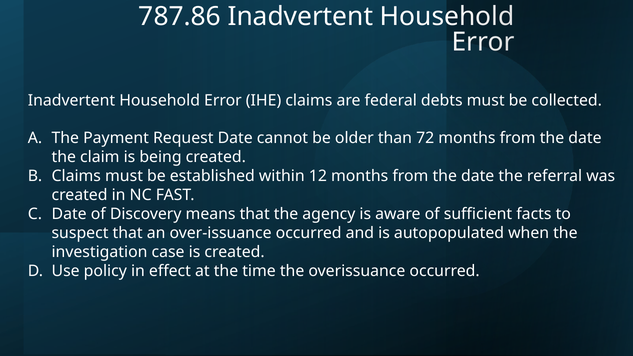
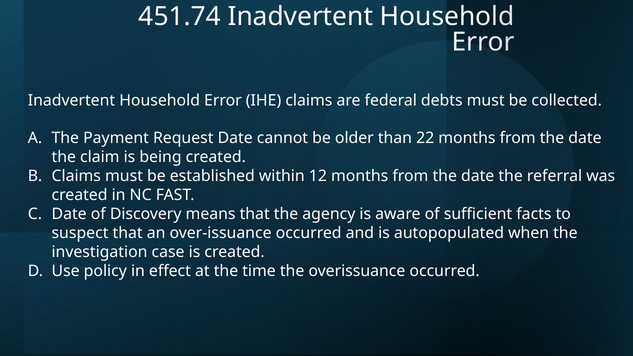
787.86: 787.86 -> 451.74
72: 72 -> 22
